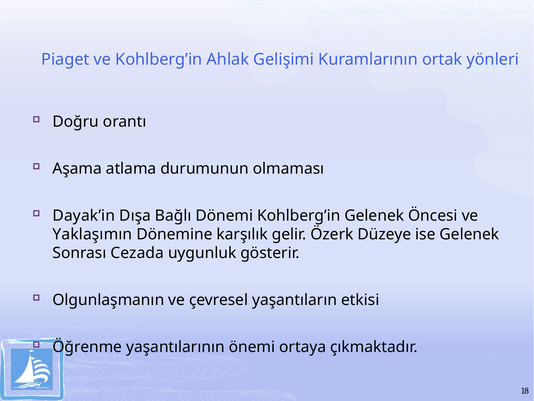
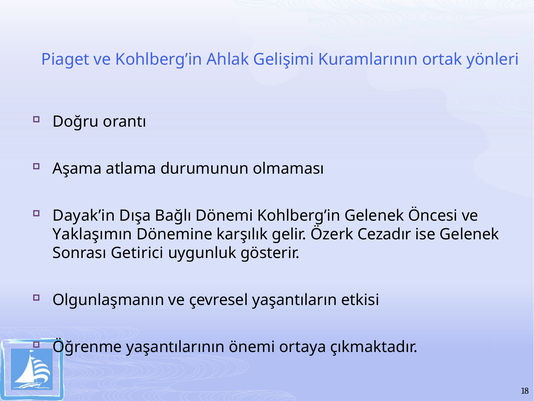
Düzeye: Düzeye -> Cezadır
Cezada: Cezada -> Getirici
